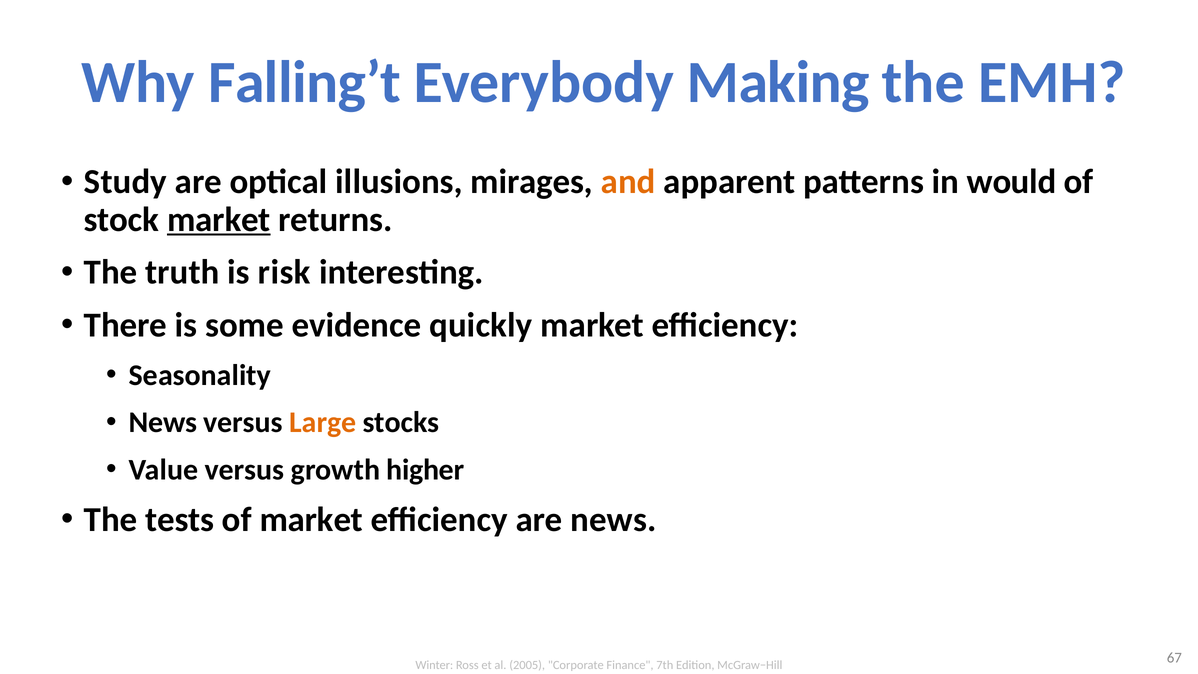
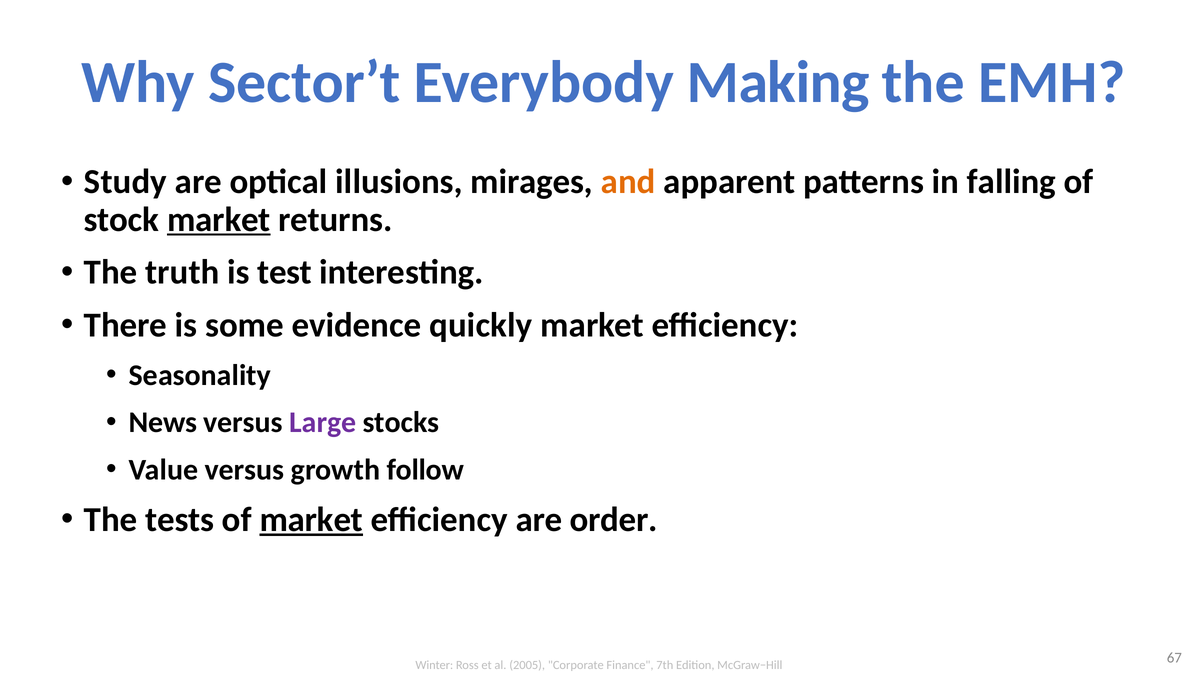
Falling’t: Falling’t -> Sector’t
would: would -> falling
risk: risk -> test
Large colour: orange -> purple
higher: higher -> follow
market at (311, 520) underline: none -> present
are news: news -> order
